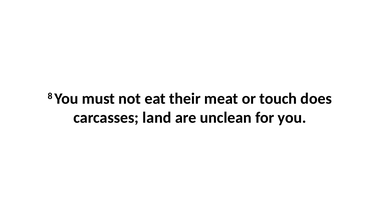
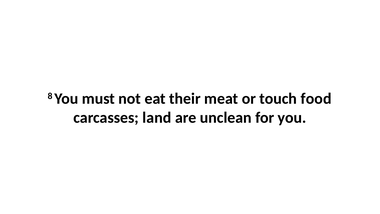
does: does -> food
